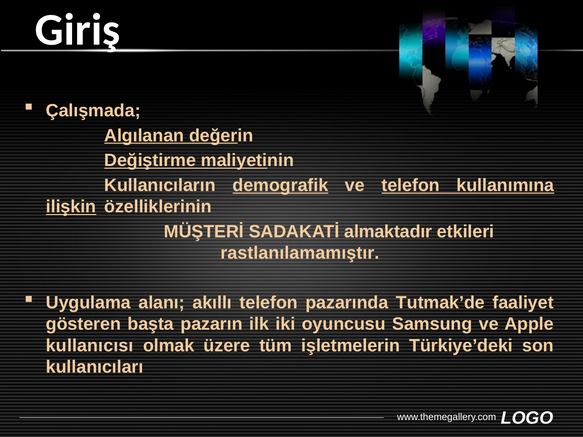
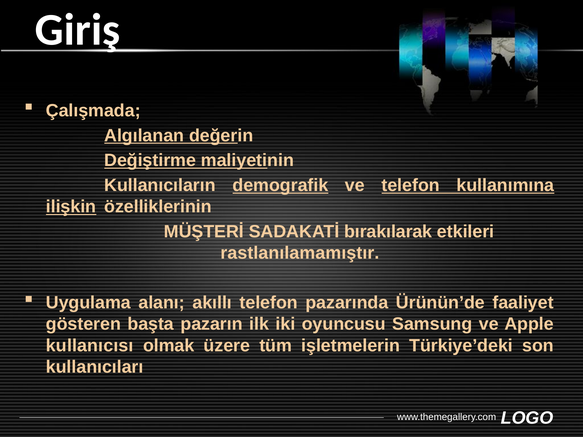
almaktadır: almaktadır -> bırakılarak
Tutmak’de: Tutmak’de -> Ürünün’de
